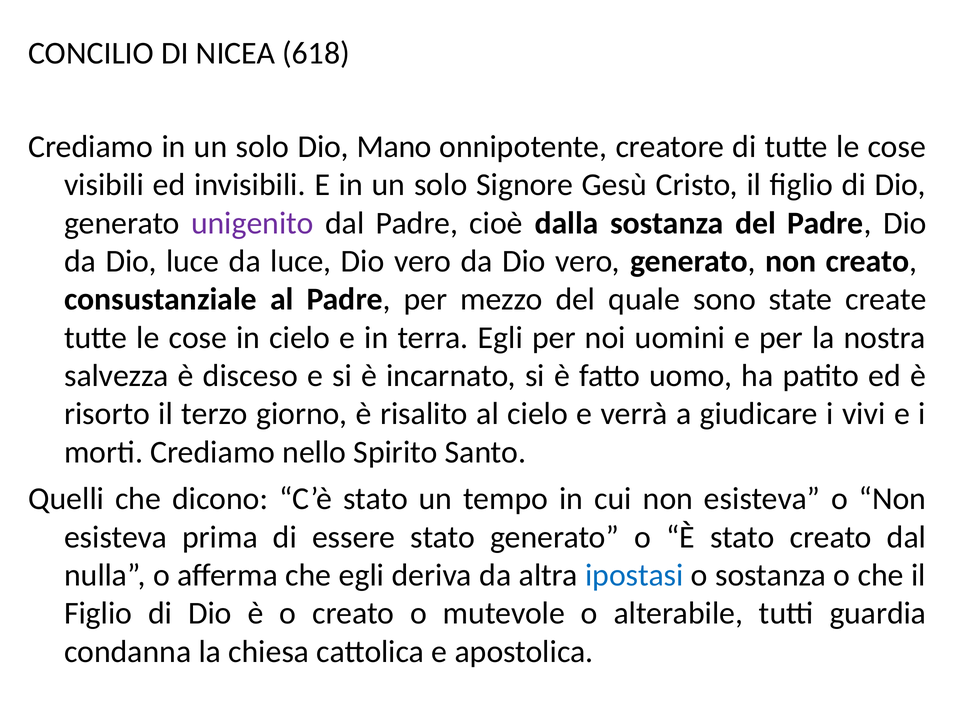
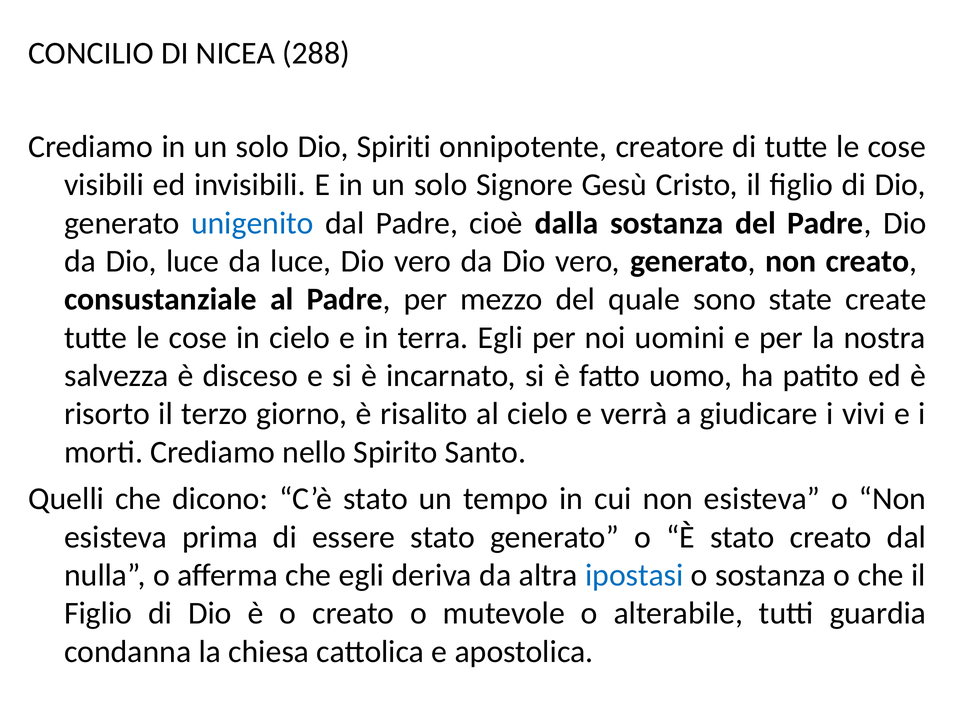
618: 618 -> 288
Mano: Mano -> Spiriti
unigenito colour: purple -> blue
